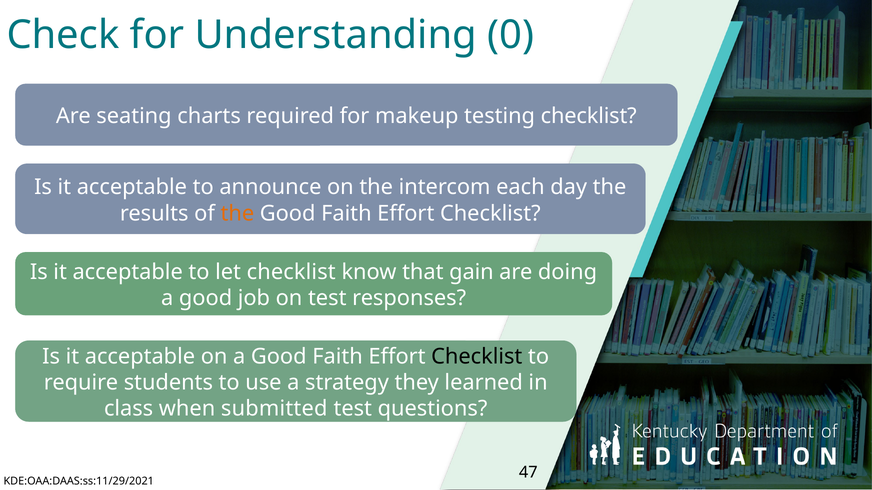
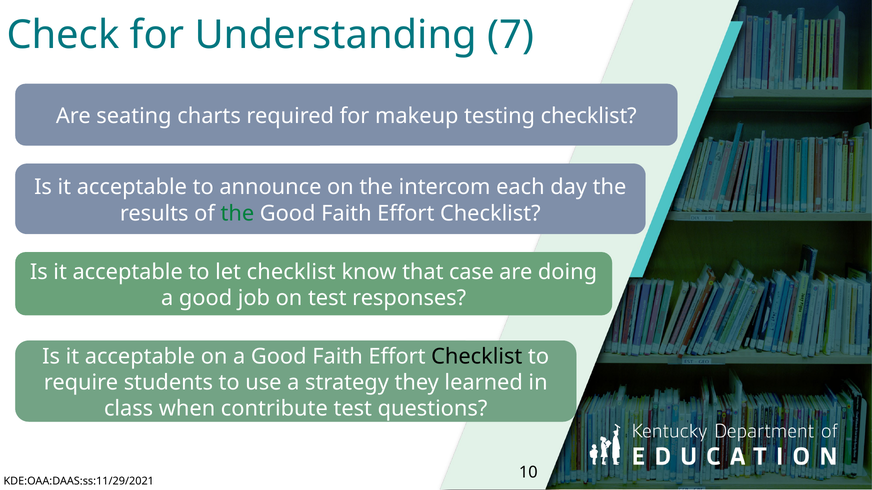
0: 0 -> 7
the at (237, 214) colour: orange -> green
gain: gain -> case
submitted: submitted -> contribute
47: 47 -> 10
